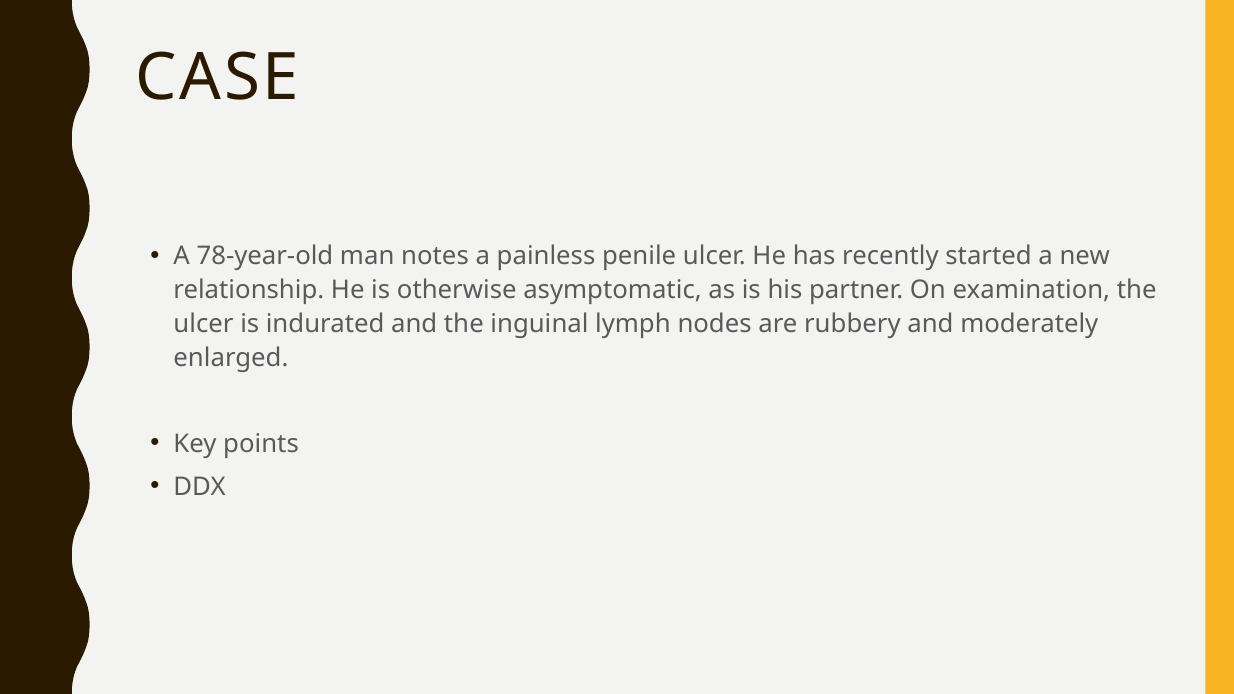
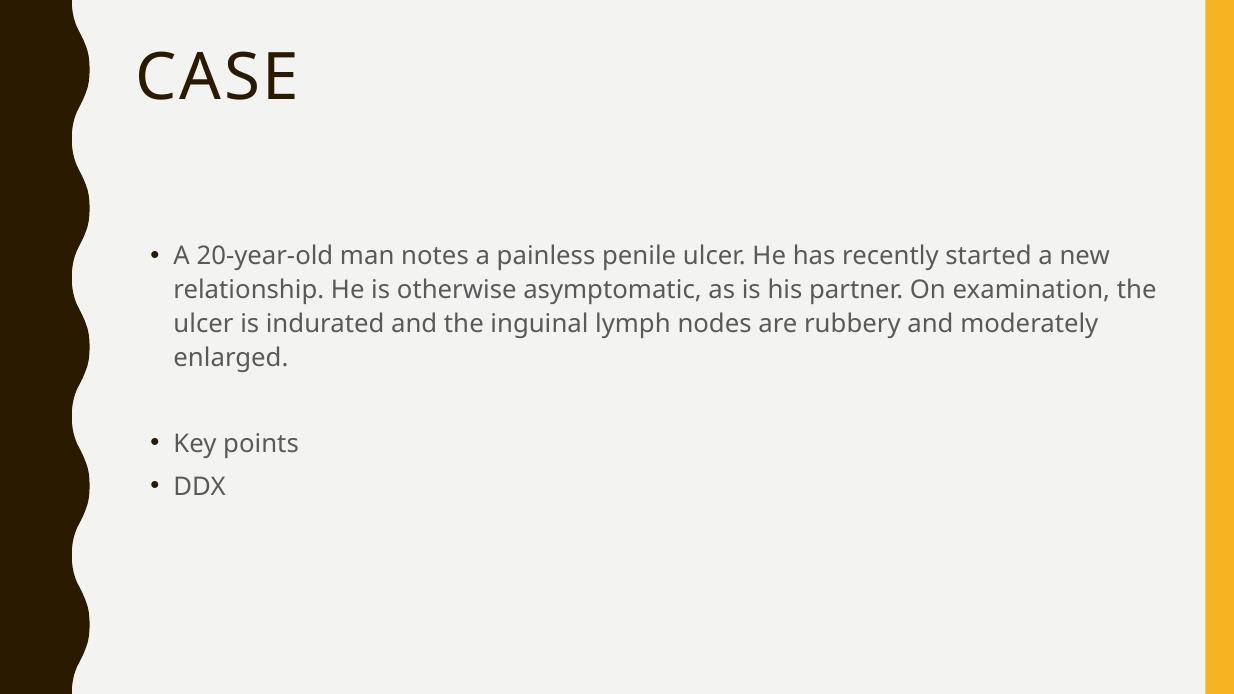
78-year-old: 78-year-old -> 20-year-old
